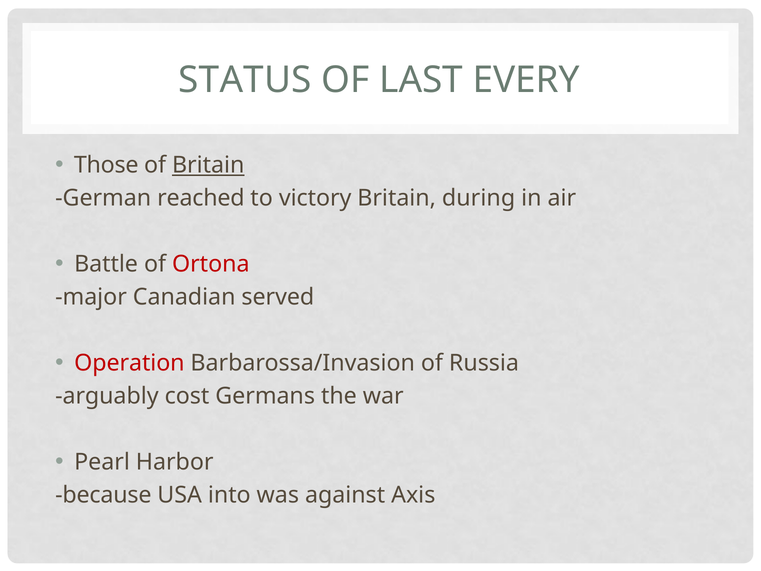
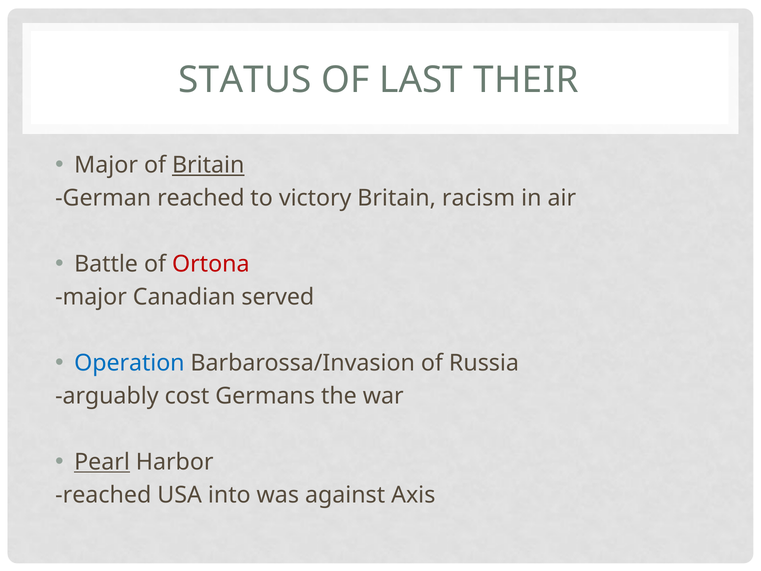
EVERY: EVERY -> THEIR
Those at (106, 165): Those -> Major
during: during -> racism
Operation colour: red -> blue
Pearl underline: none -> present
because at (103, 495): because -> reached
